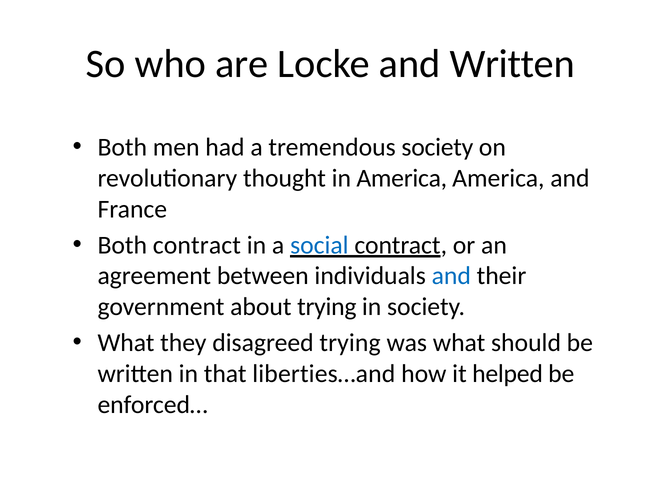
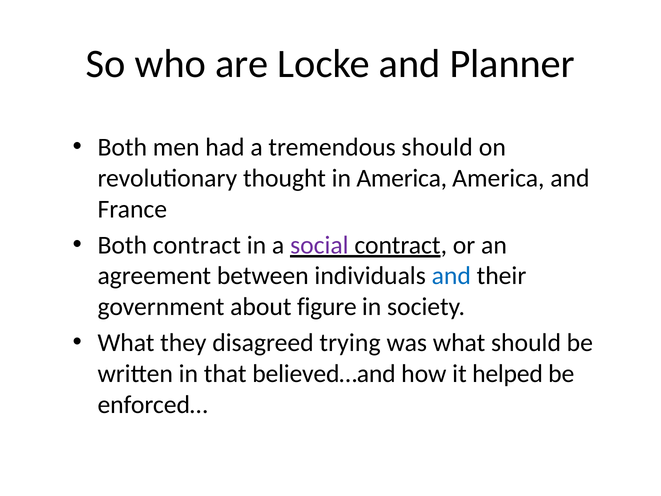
and Written: Written -> Planner
tremendous society: society -> should
social colour: blue -> purple
about trying: trying -> figure
liberties…and: liberties…and -> believed…and
